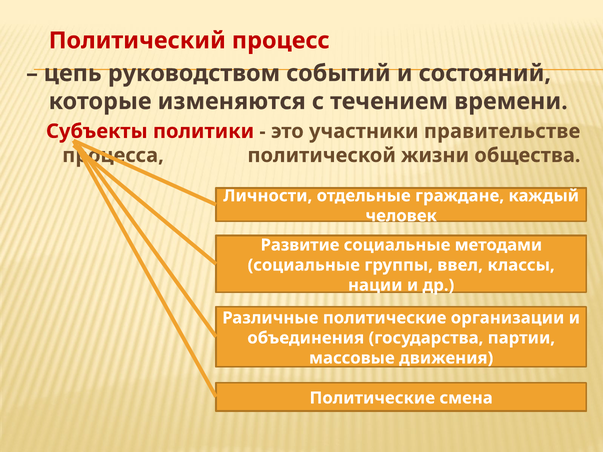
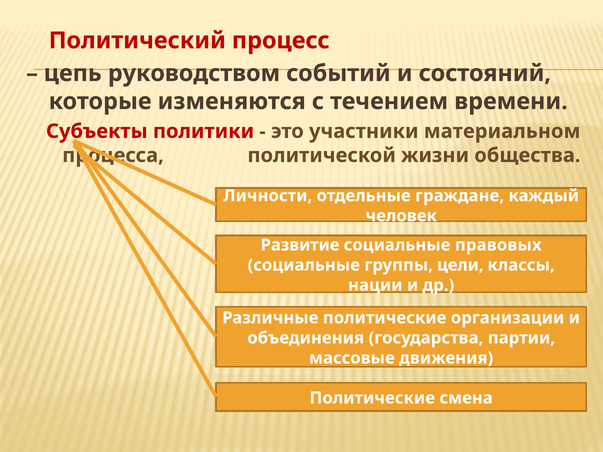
правительстве: правительстве -> материальном
методами: методами -> правовых
ввел: ввел -> цели
